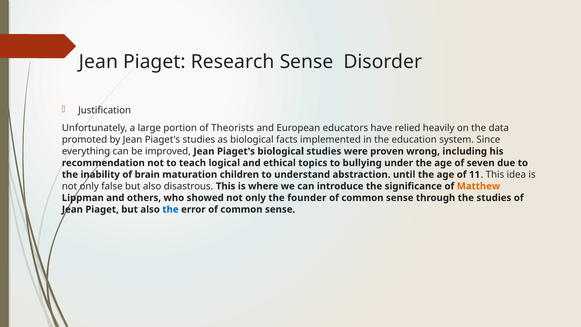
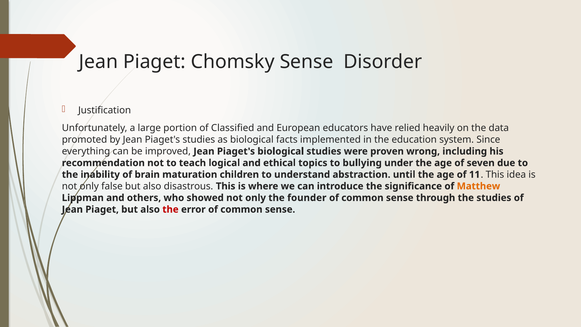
Research: Research -> Chomsky
Theorists: Theorists -> Classified
the at (170, 209) colour: blue -> red
